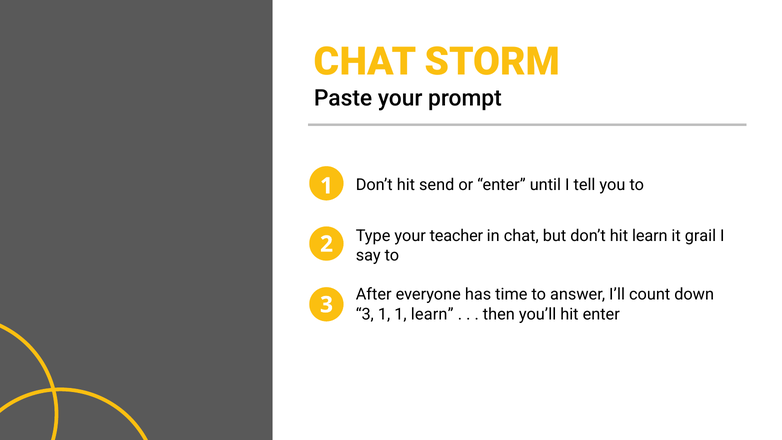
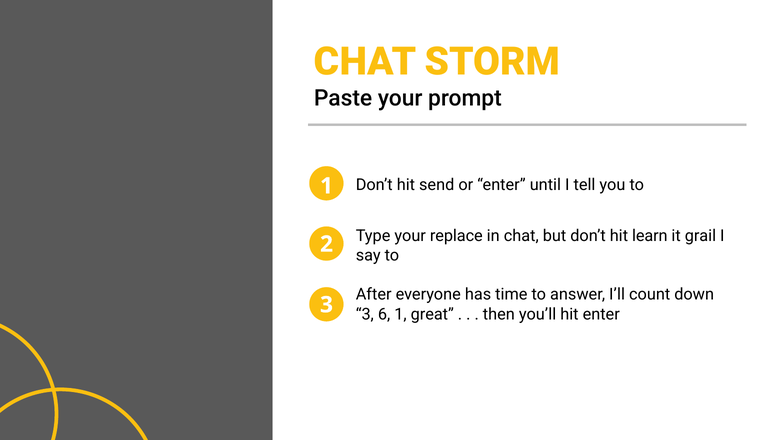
teacher: teacher -> replace
3 1: 1 -> 6
1 learn: learn -> great
